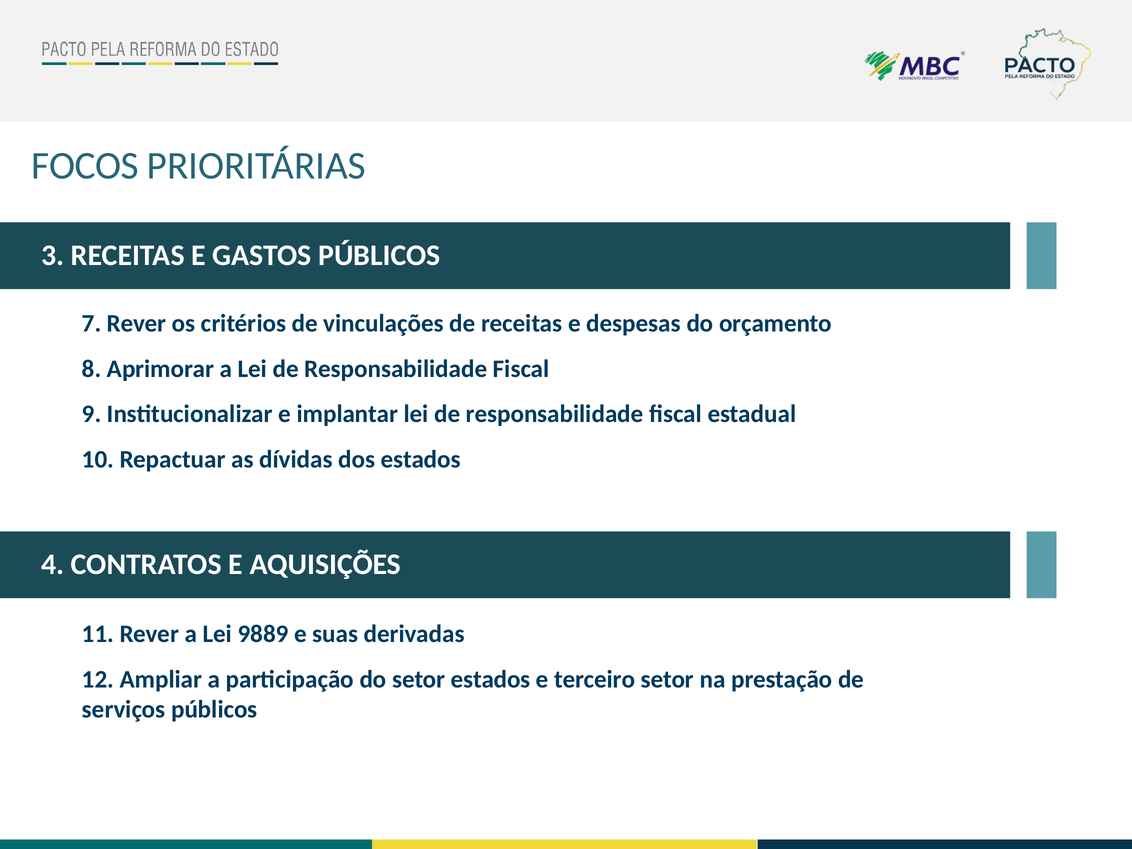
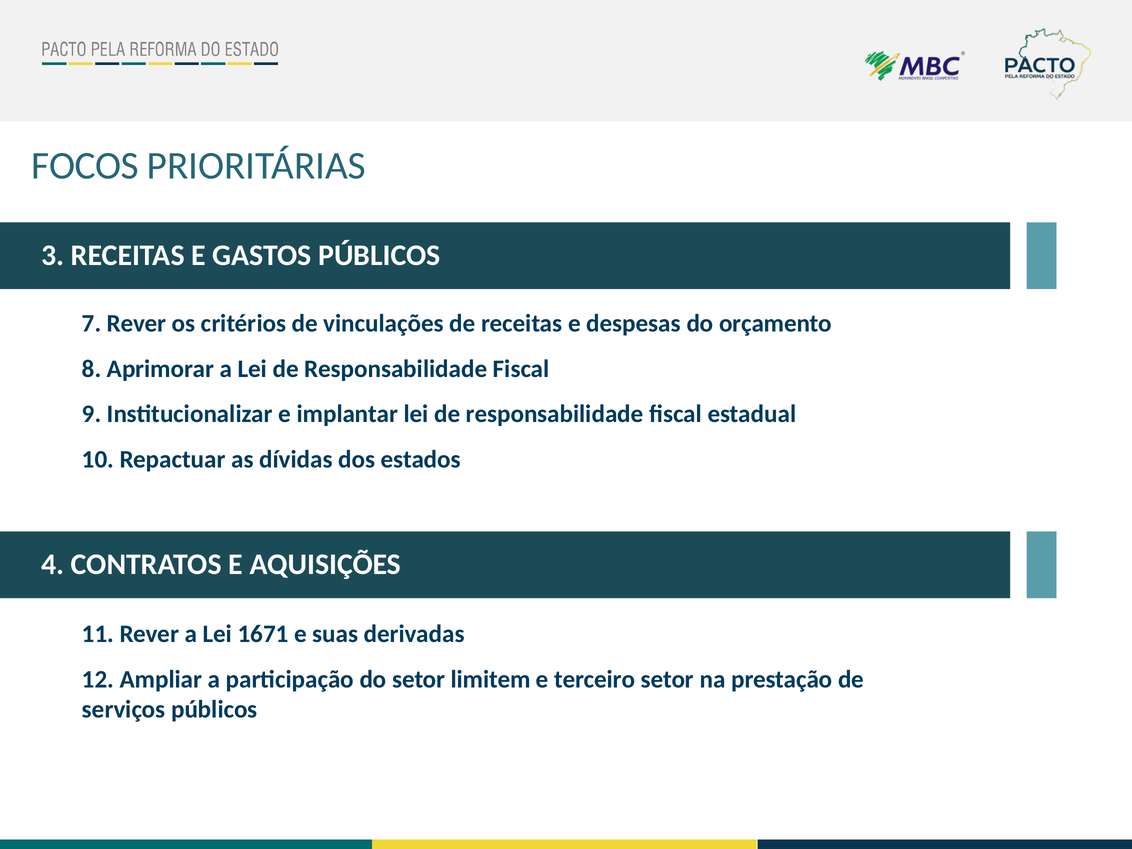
9889: 9889 -> 1671
setor estados: estados -> limitem
